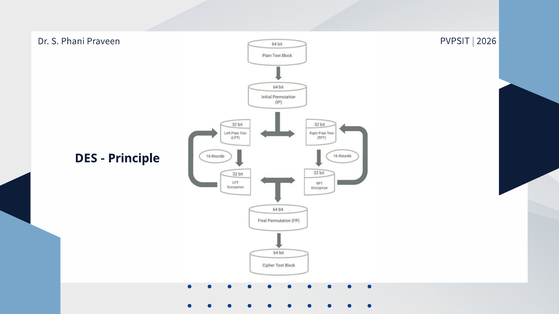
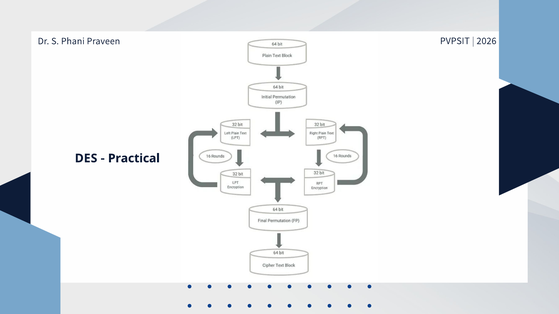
Principle: Principle -> Practical
